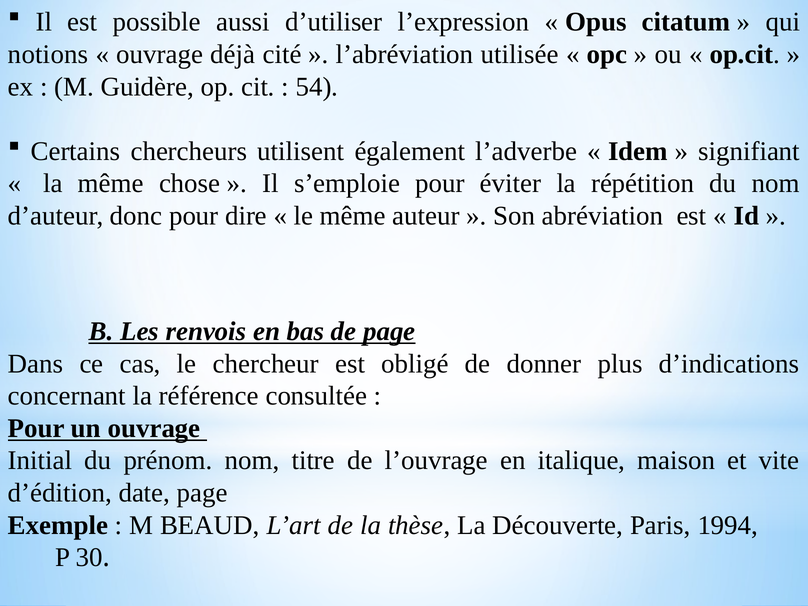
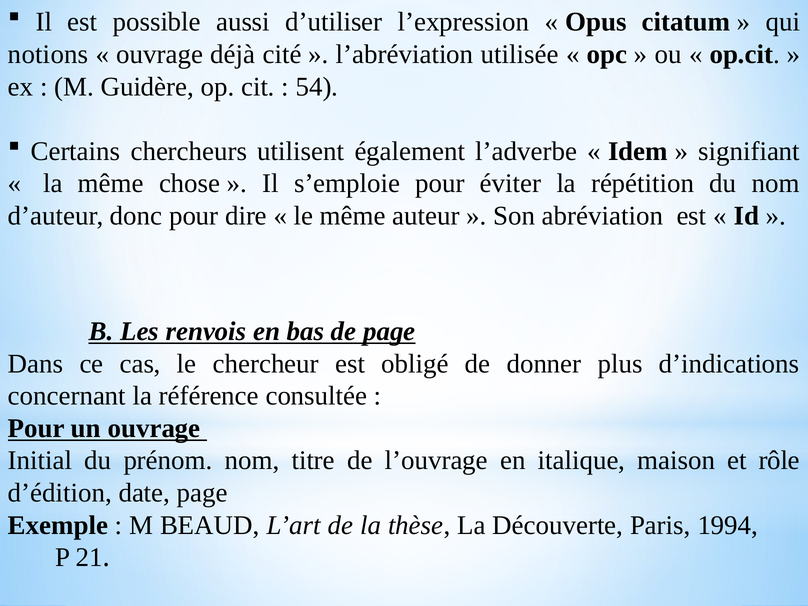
vite: vite -> rôle
30: 30 -> 21
